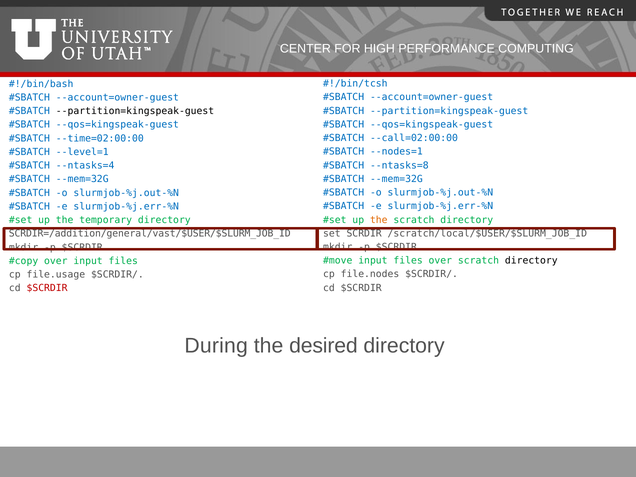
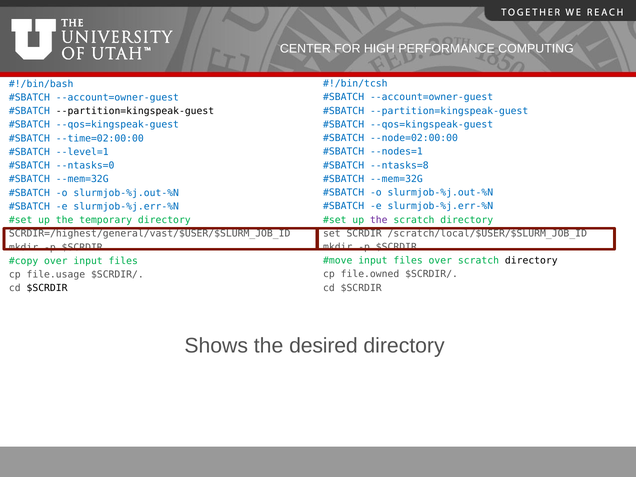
--call=02:00:00: --call=02:00:00 -> --node=02:00:00
--ntasks=4: --ntasks=4 -> --ntasks=0
the at (379, 220) colour: orange -> purple
SCRDIR=/addition/general/vast/$USER/$SLURM_JOB_ID: SCRDIR=/addition/general/vast/$USER/$SLURM_JOB_ID -> SCRDIR=/highest/general/vast/$USER/$SLURM_JOB_ID
file.nodes: file.nodes -> file.owned
$SCRDIR at (47, 288) colour: red -> black
During: During -> Shows
